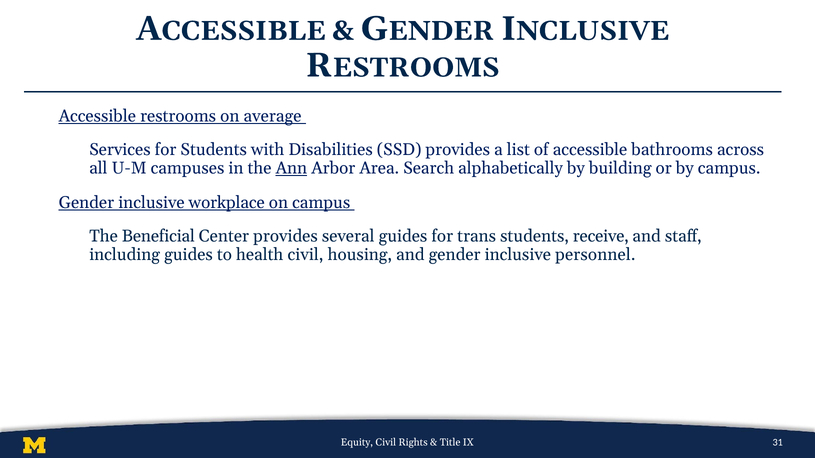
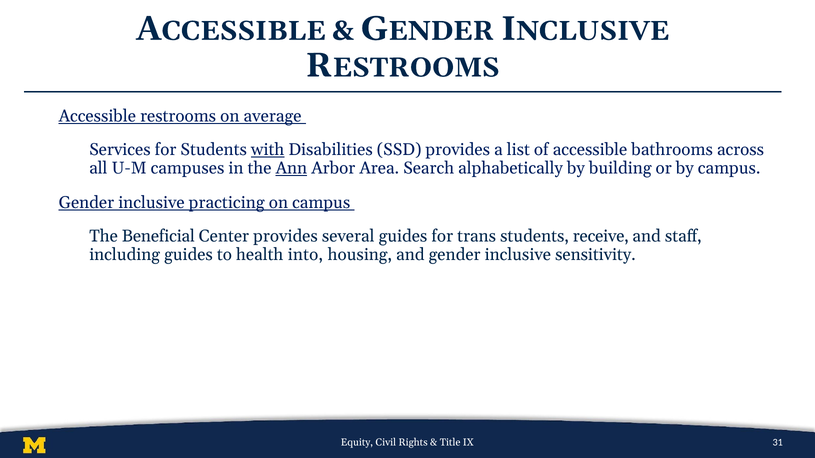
with underline: none -> present
workplace: workplace -> practicing
health civil: civil -> into
personnel: personnel -> sensitivity
